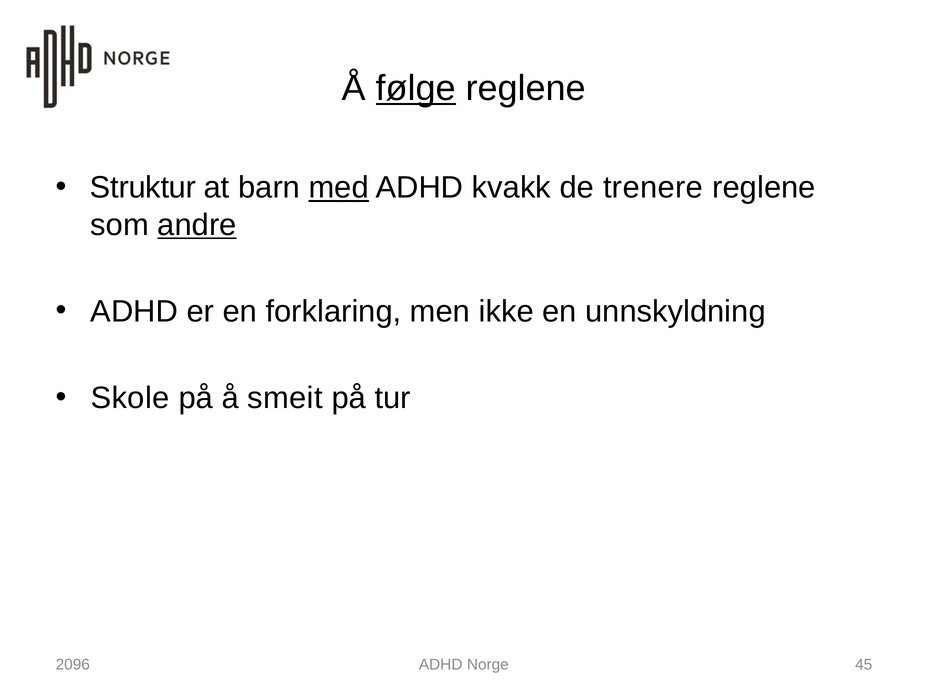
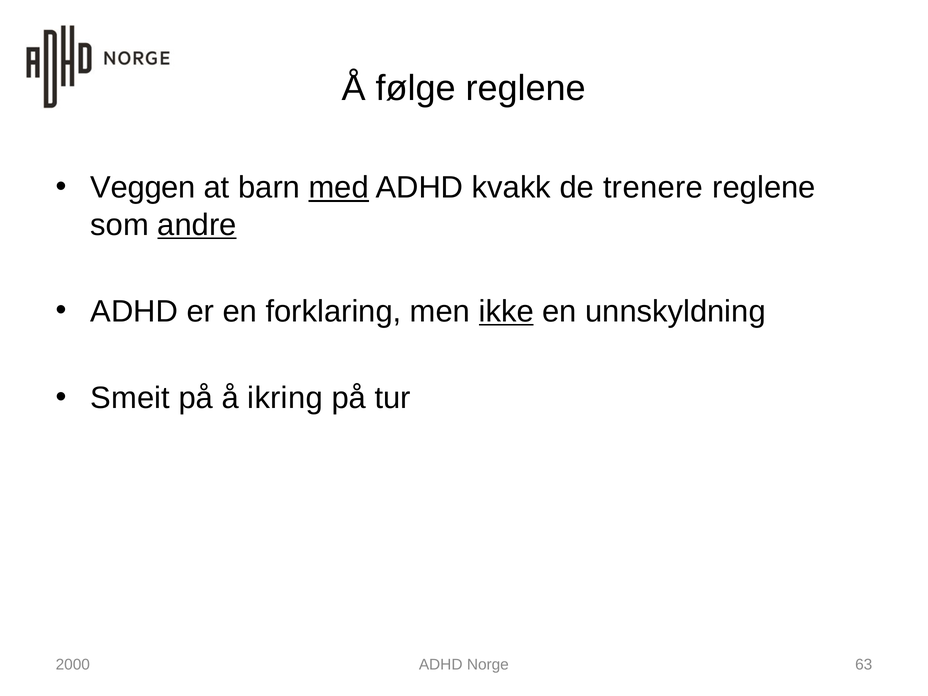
følge underline: present -> none
Struktur: Struktur -> Veggen
ikke underline: none -> present
Skole: Skole -> Smeit
smeit: smeit -> ikring
2096: 2096 -> 2000
45: 45 -> 63
